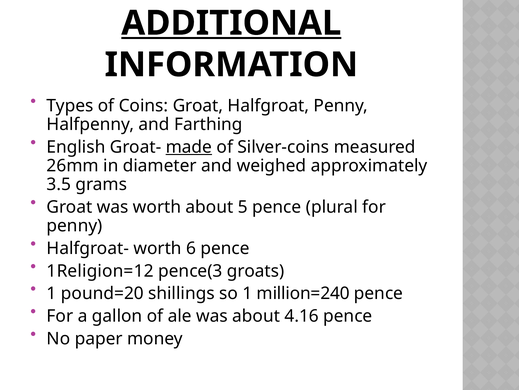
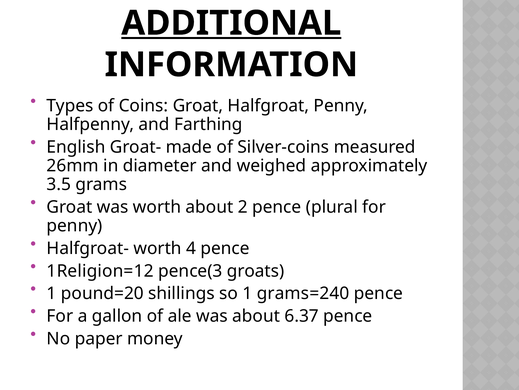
made underline: present -> none
5: 5 -> 2
6: 6 -> 4
million=240: million=240 -> grams=240
4.16: 4.16 -> 6.37
